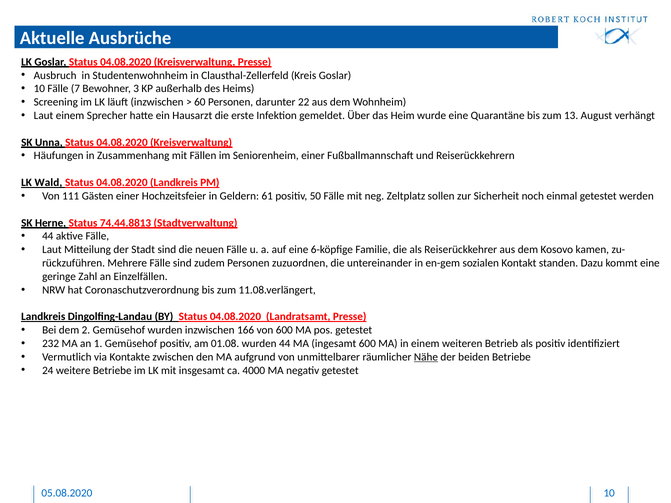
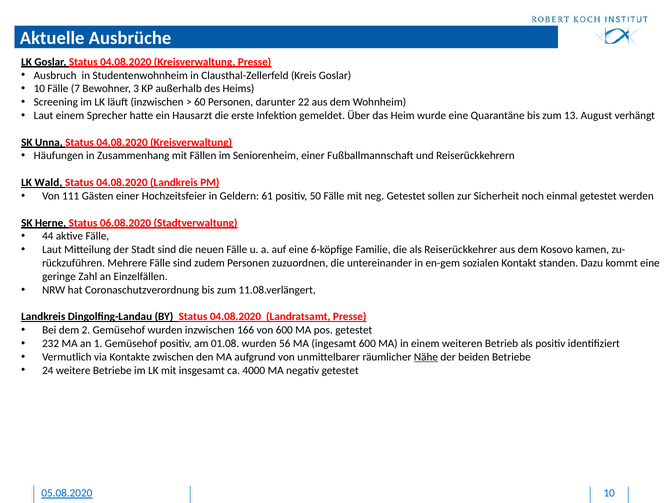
neg Zeltplatz: Zeltplatz -> Getestet
74.44.8813: 74.44.8813 -> 06.08.2020
wurden 44: 44 -> 56
05.08.2020 underline: none -> present
